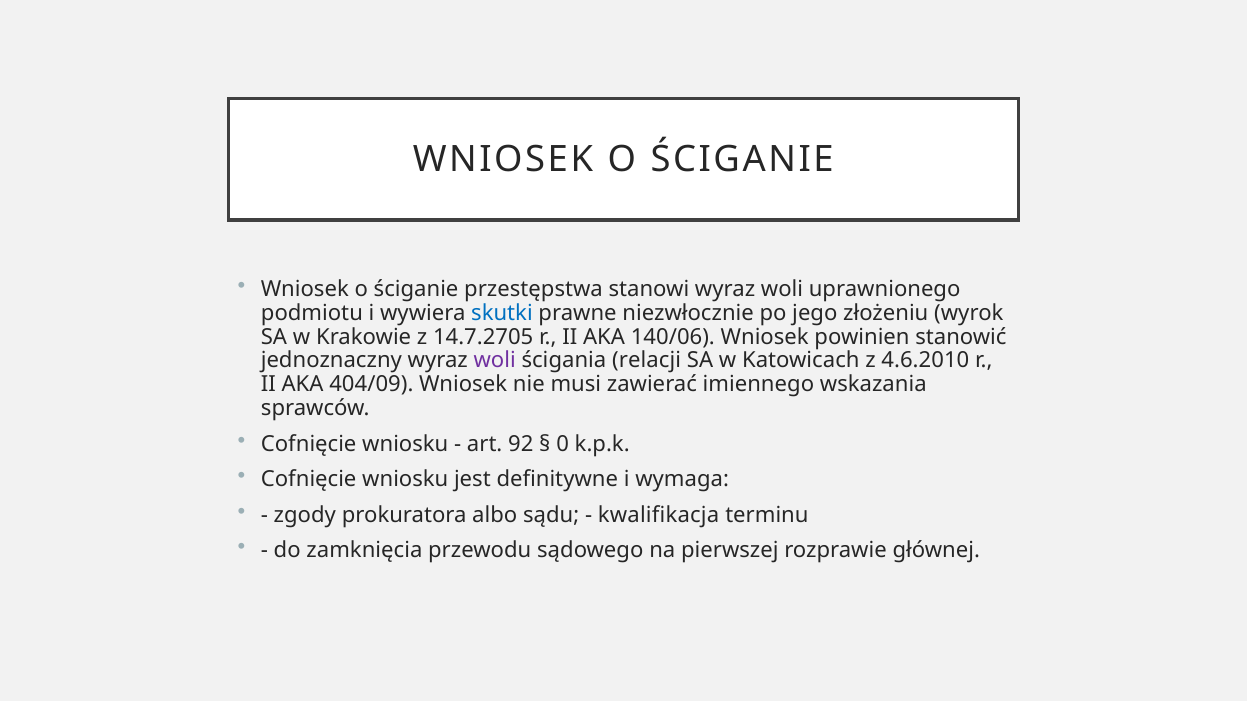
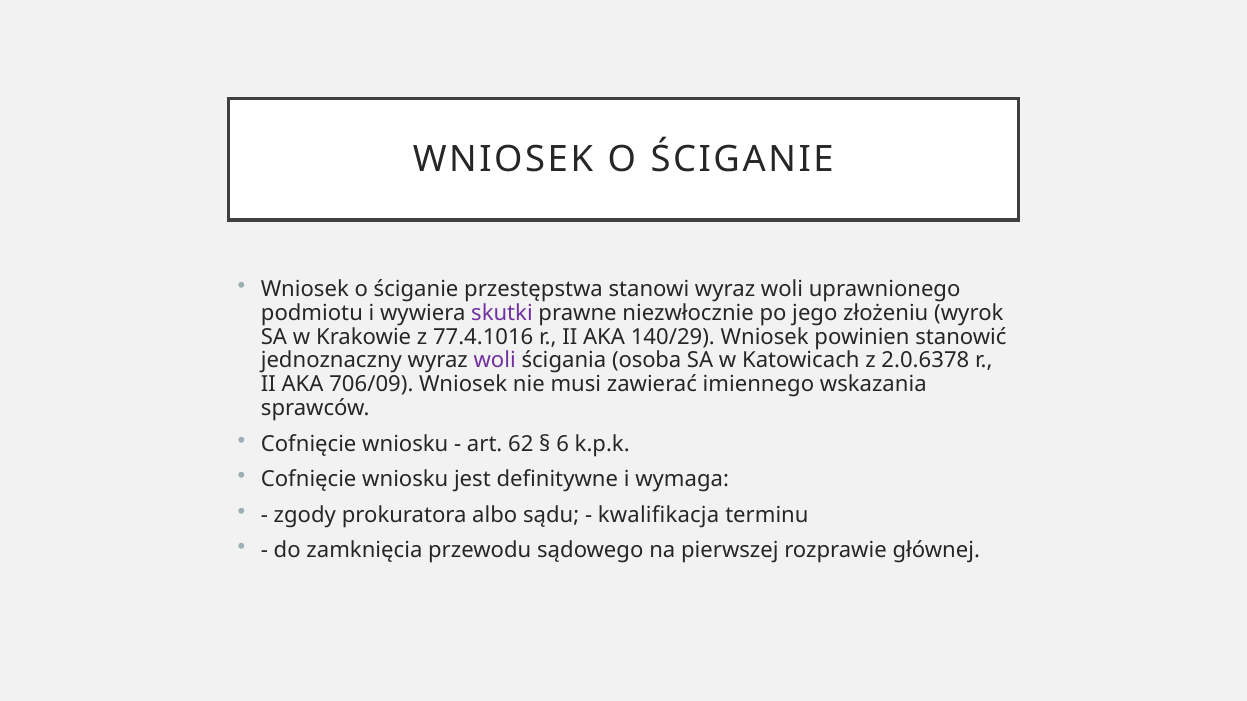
skutki colour: blue -> purple
14.7.2705: 14.7.2705 -> 77.4.1016
140/06: 140/06 -> 140/29
relacji: relacji -> osoba
4.6.2010: 4.6.2010 -> 2.0.6378
404/09: 404/09 -> 706/09
92: 92 -> 62
0: 0 -> 6
